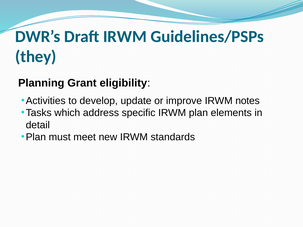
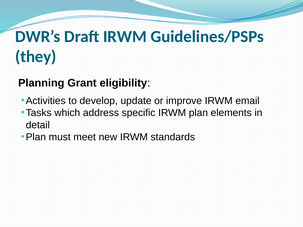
notes: notes -> email
